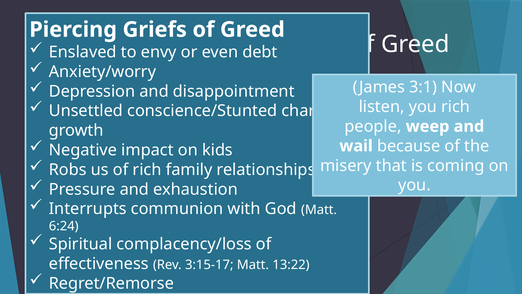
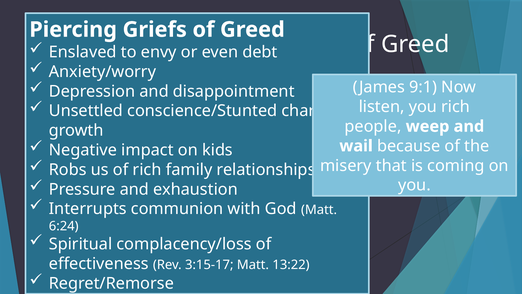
3:1: 3:1 -> 9:1
